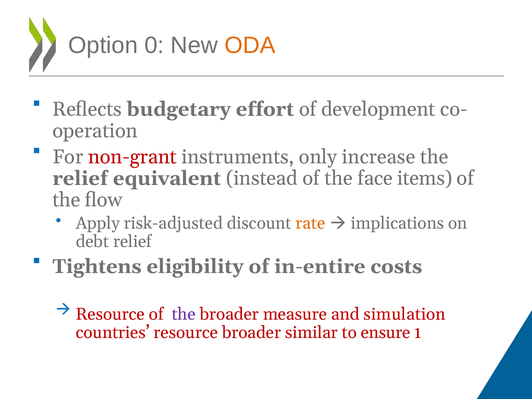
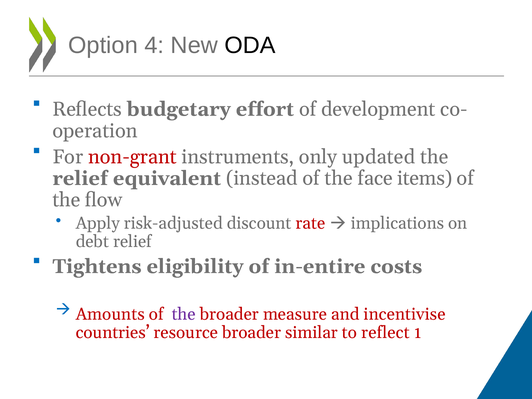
0: 0 -> 4
ODA colour: orange -> black
increase: increase -> updated
rate colour: orange -> red
Resource at (110, 314): Resource -> Amounts
simulation: simulation -> incentivise
ensure: ensure -> reflect
